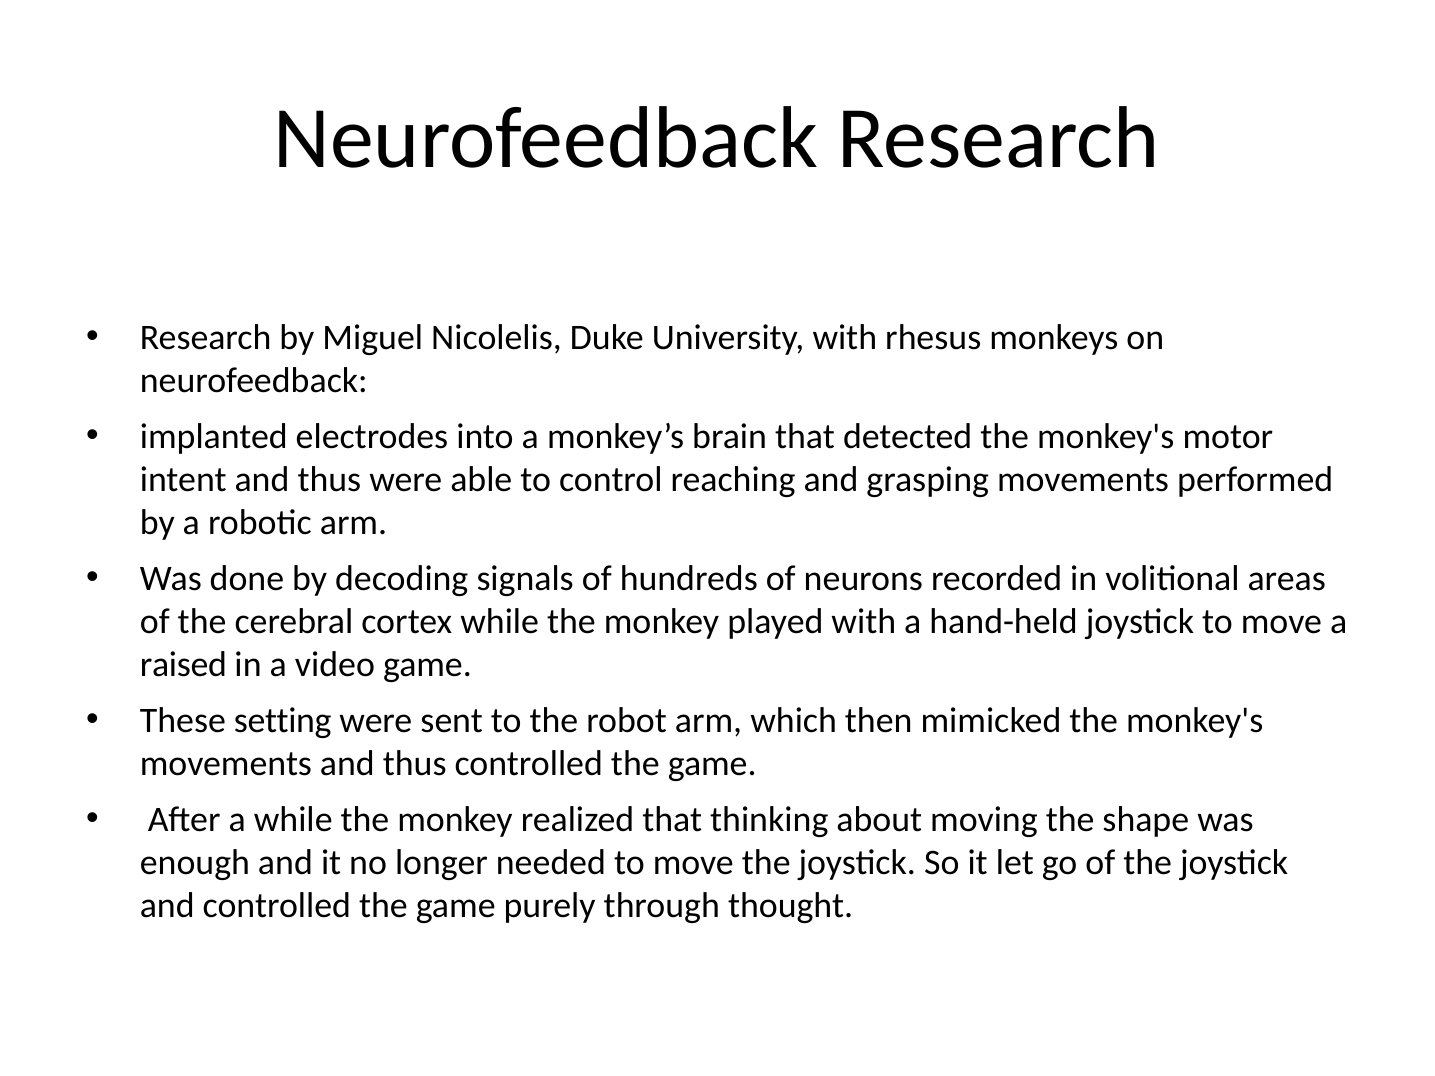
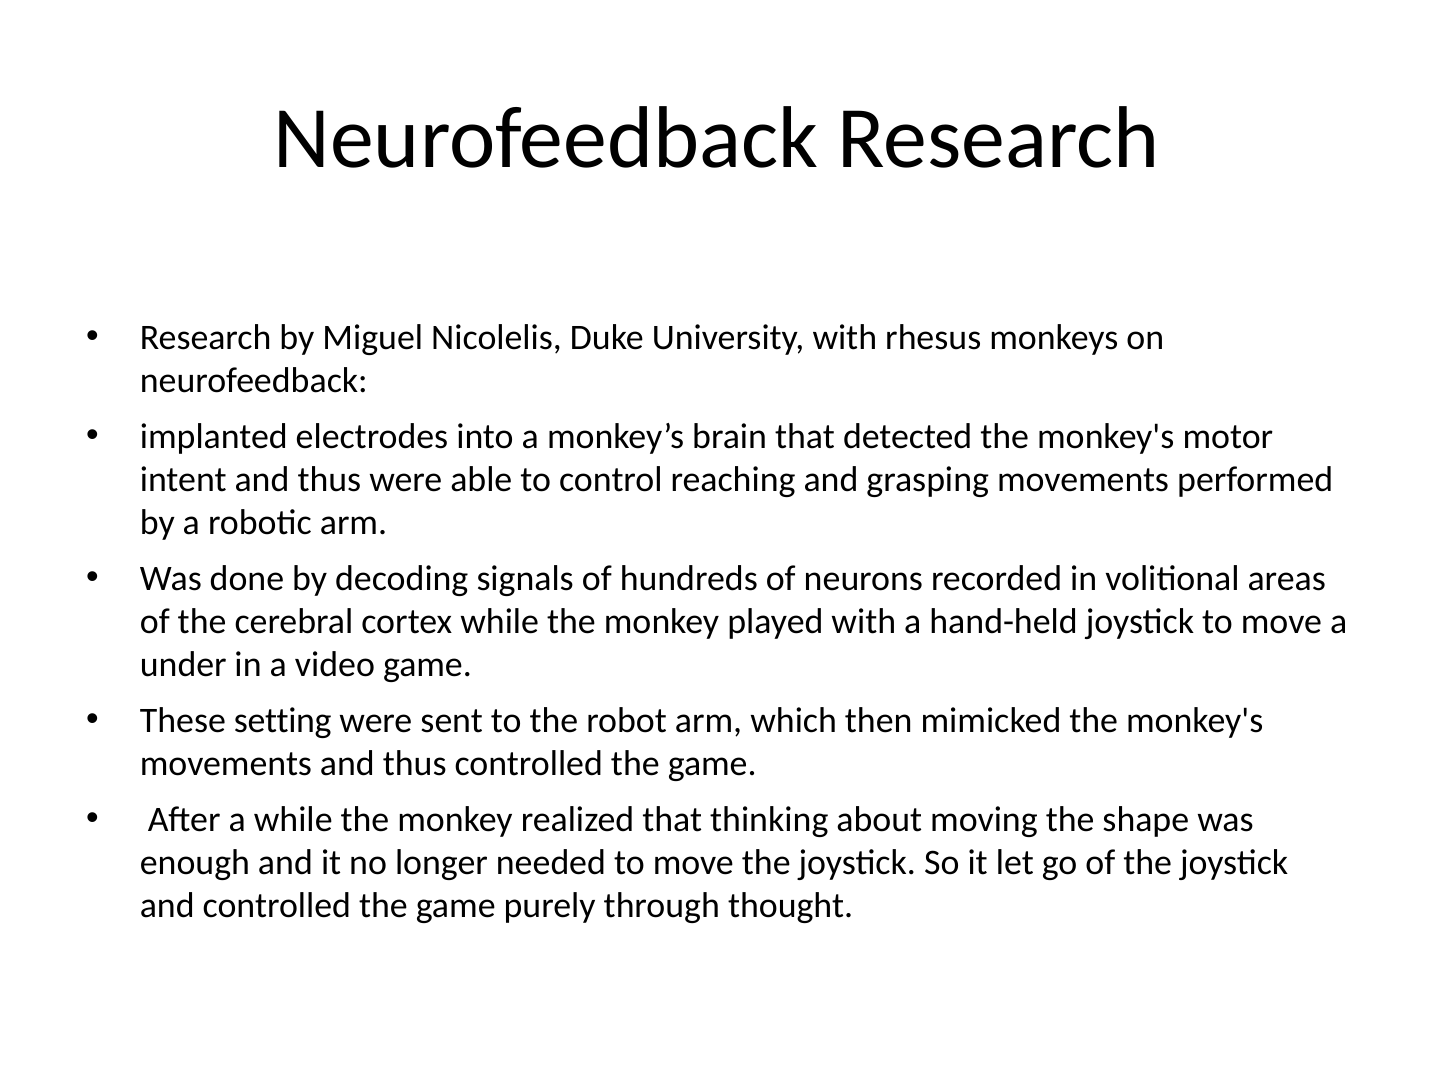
raised: raised -> under
